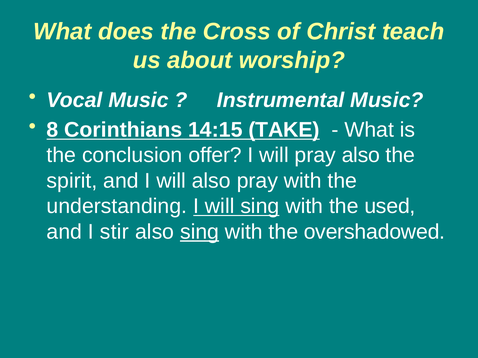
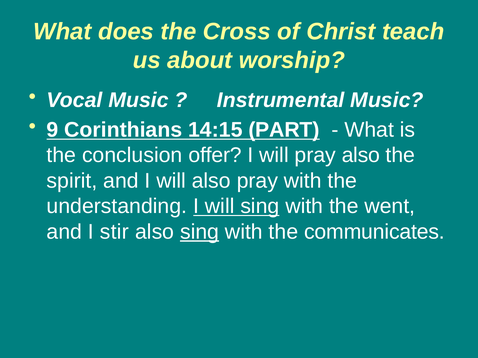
8: 8 -> 9
TAKE: TAKE -> PART
used: used -> went
overshadowed: overshadowed -> communicates
